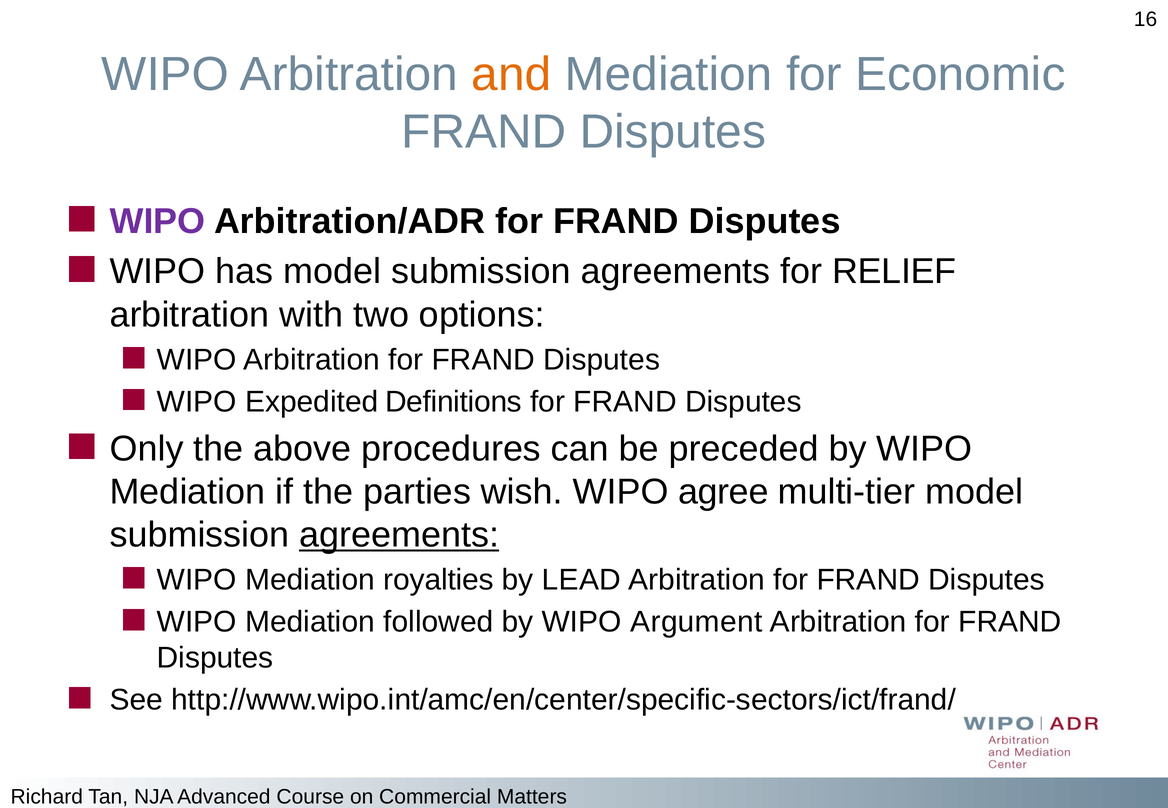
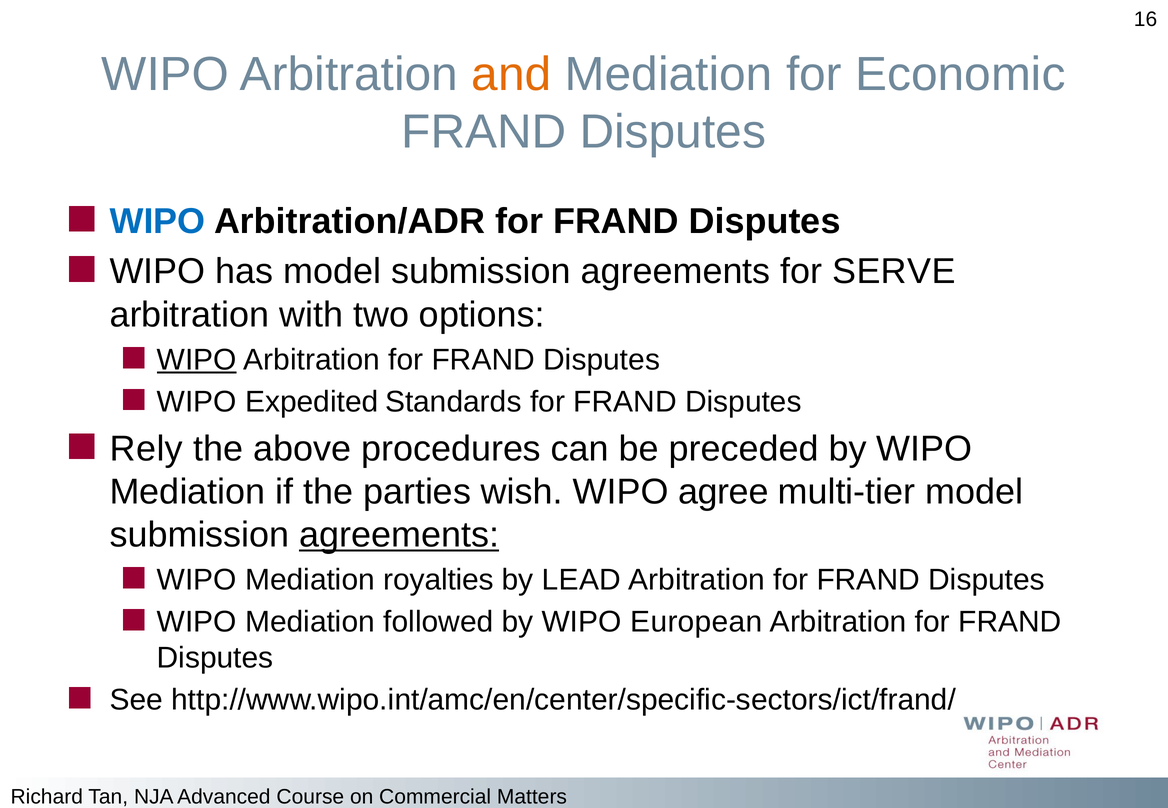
WIPO at (157, 222) colour: purple -> blue
RELIEF: RELIEF -> SERVE
WIPO at (197, 360) underline: none -> present
Definitions: Definitions -> Standards
Only: Only -> Rely
Argument: Argument -> European
